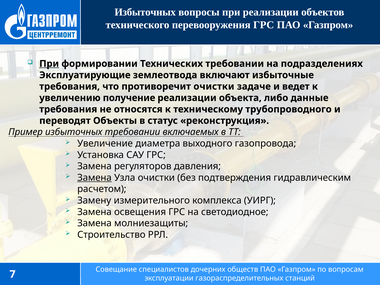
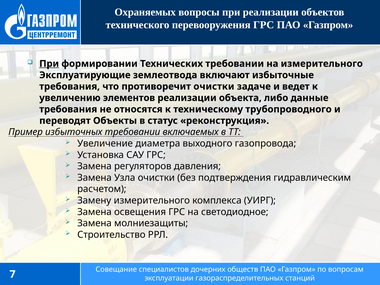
Избыточных at (145, 12): Избыточных -> Охраняемых
на подразделениях: подразделениях -> измерительного
получение: получение -> элементов
Замена at (94, 178) underline: present -> none
